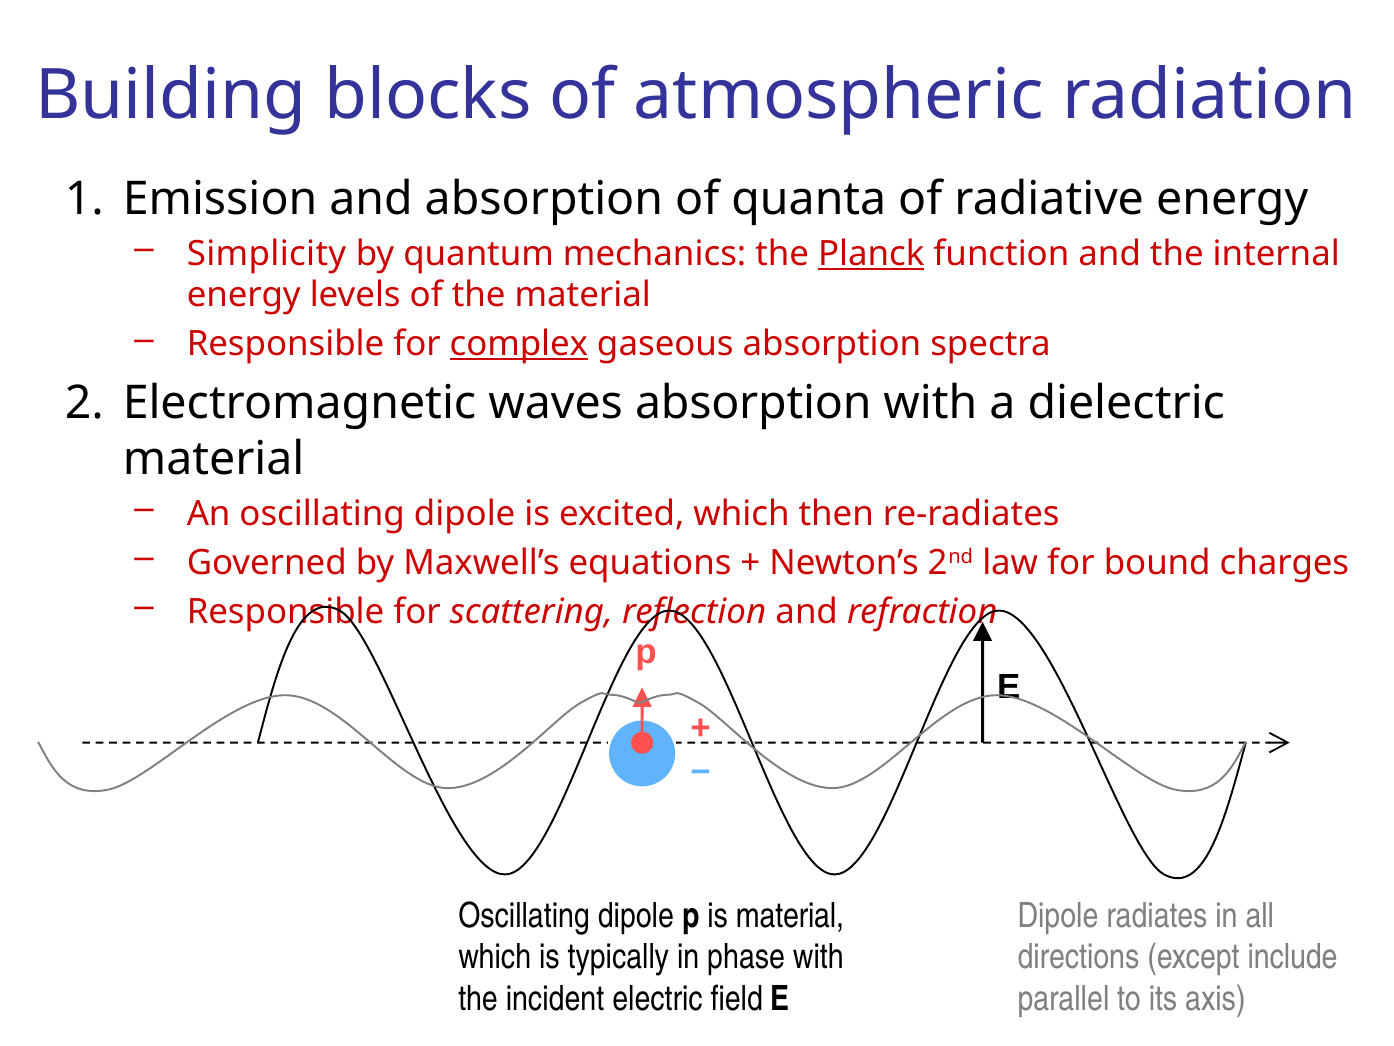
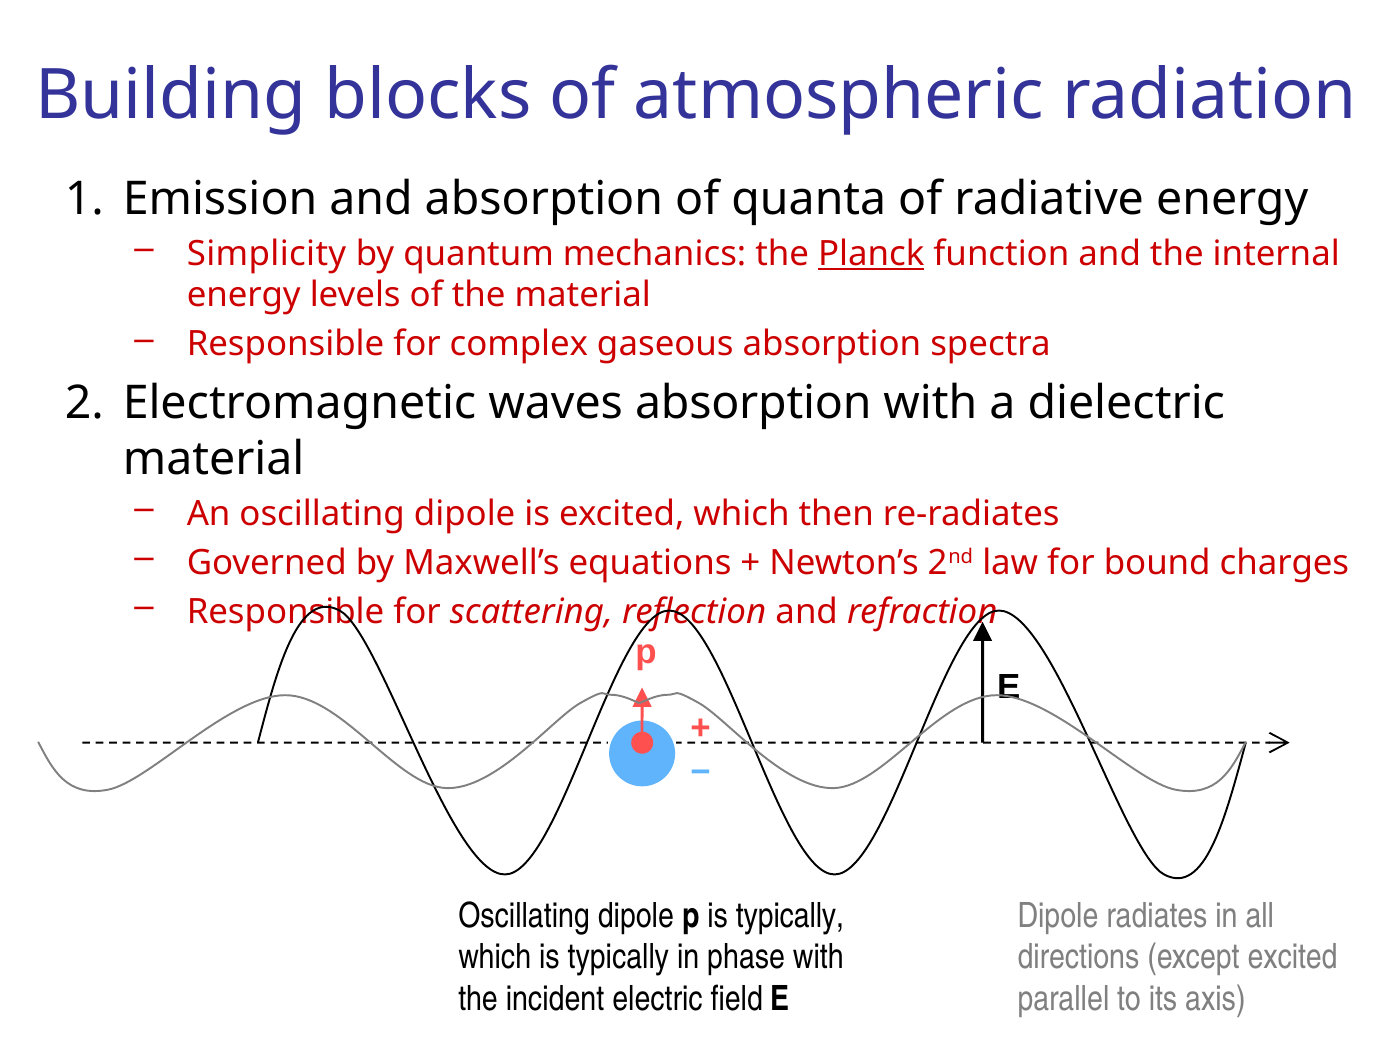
complex underline: present -> none
p is material: material -> typically
except include: include -> excited
